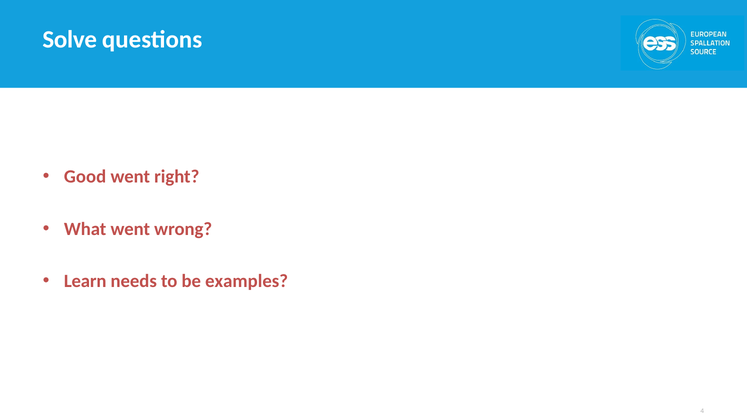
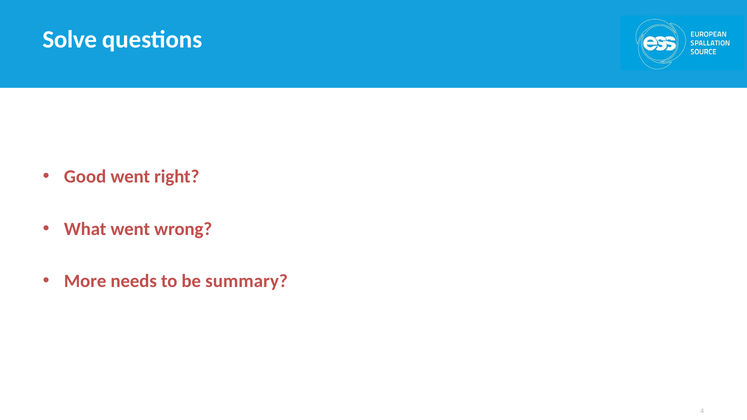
Learn: Learn -> More
examples: examples -> summary
